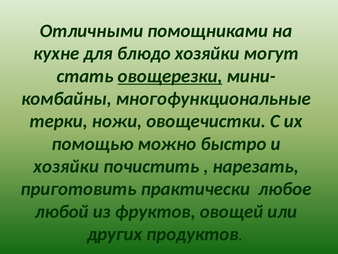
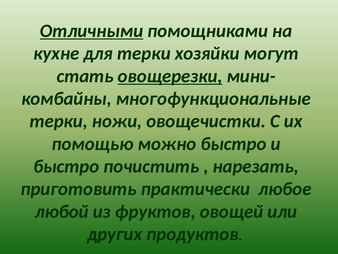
Отличными underline: none -> present
для блюдо: блюдо -> терки
хозяйки at (66, 166): хозяйки -> быстро
